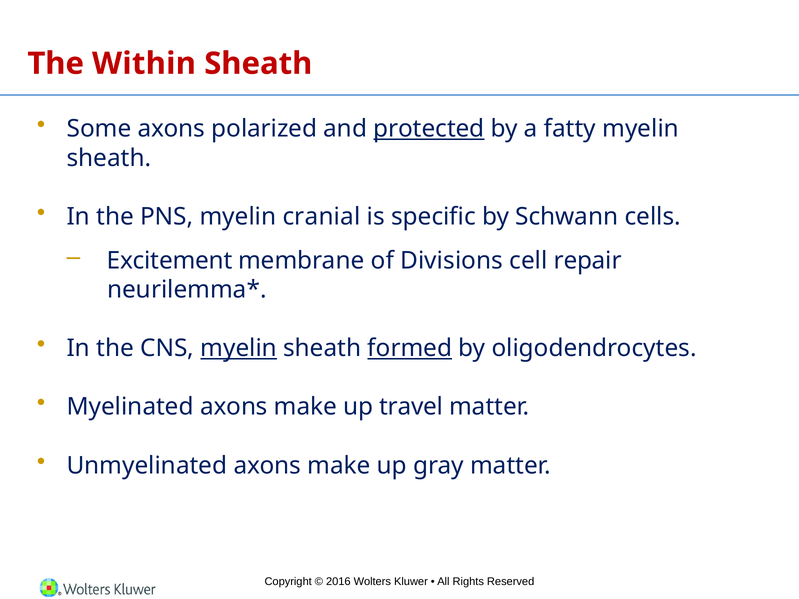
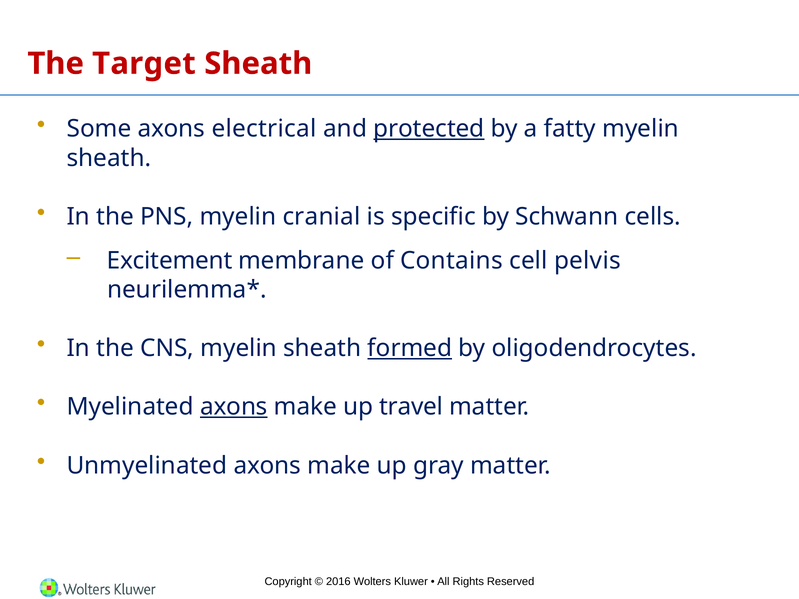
Within: Within -> Target
polarized: polarized -> electrical
Divisions: Divisions -> Contains
repair: repair -> pelvis
myelin at (239, 349) underline: present -> none
axons at (234, 407) underline: none -> present
